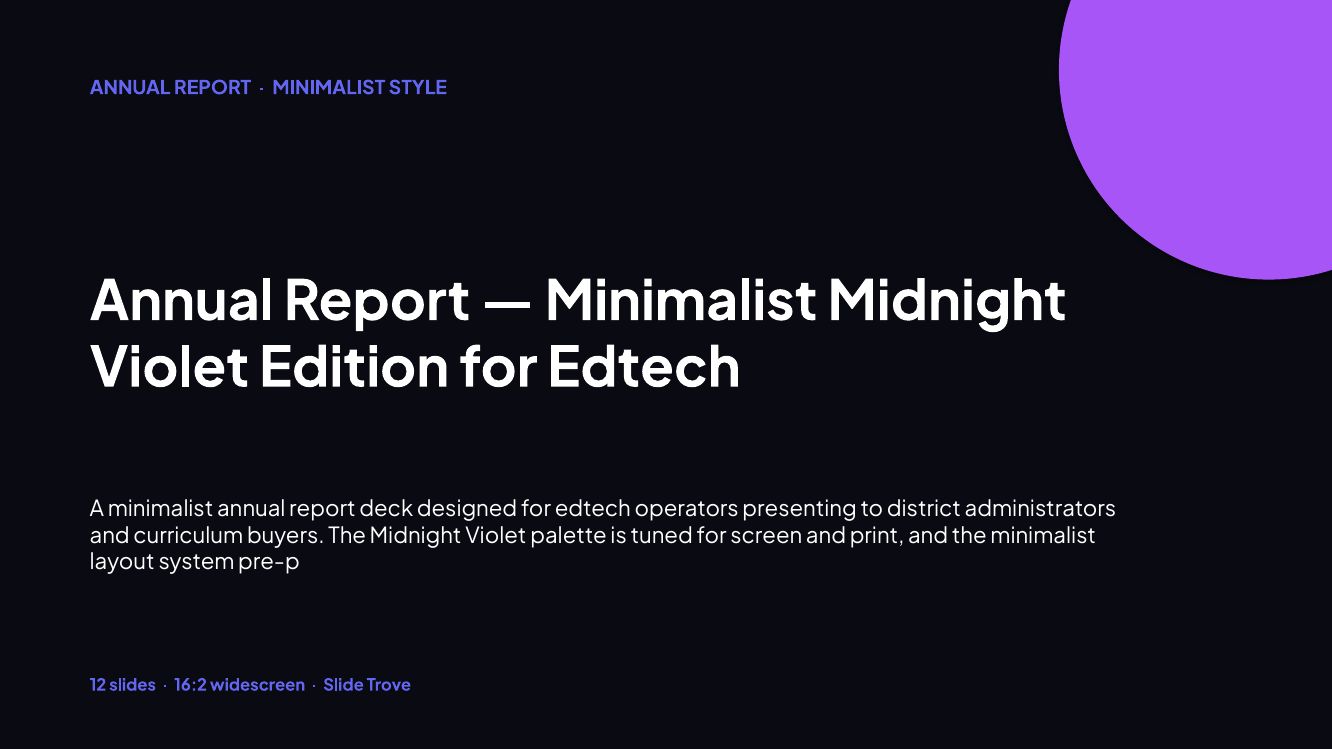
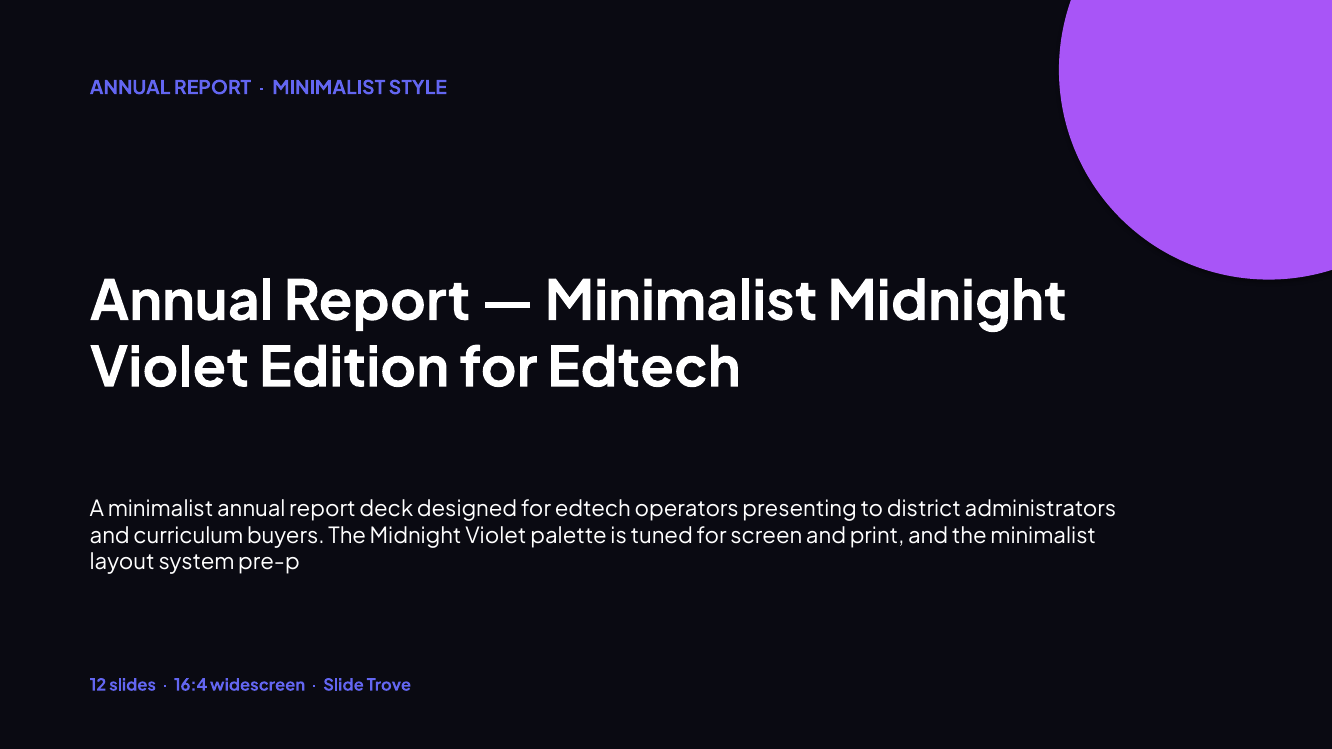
16:2: 16:2 -> 16:4
